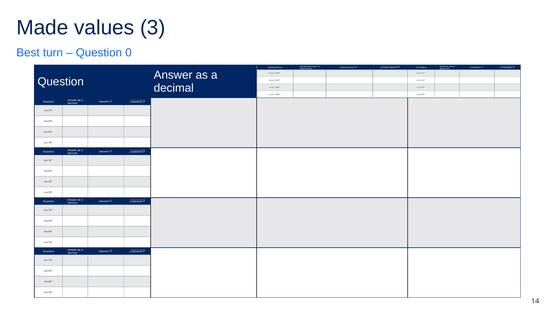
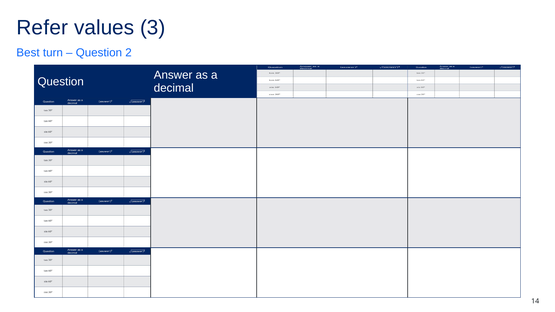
Made: Made -> Refer
0: 0 -> 2
